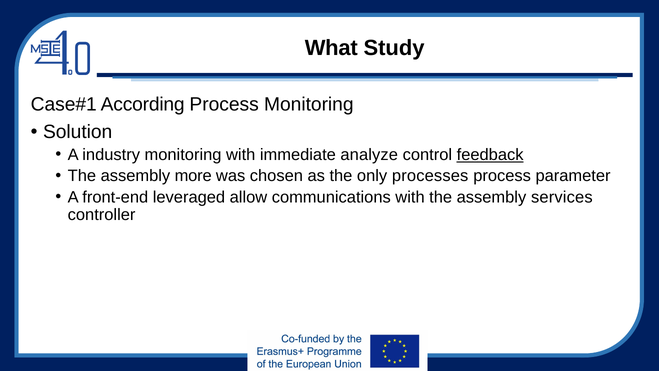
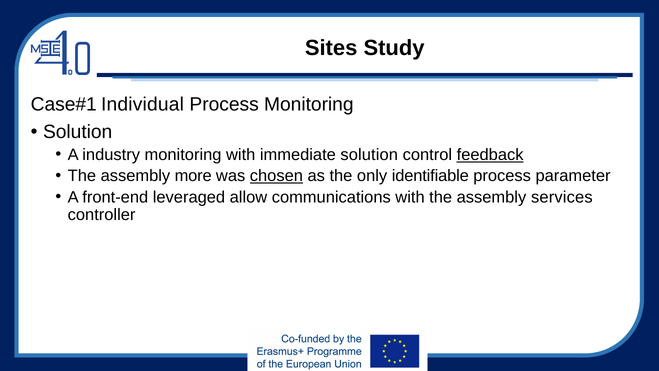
What: What -> Sites
According: According -> Individual
immediate analyze: analyze -> solution
chosen underline: none -> present
processes: processes -> identifiable
